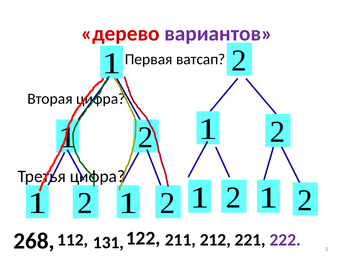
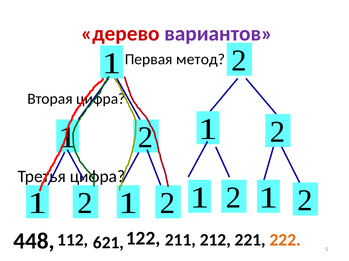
ватсап: ватсап -> метод
268: 268 -> 448
131: 131 -> 621
222 colour: purple -> orange
